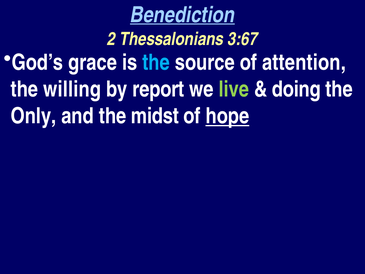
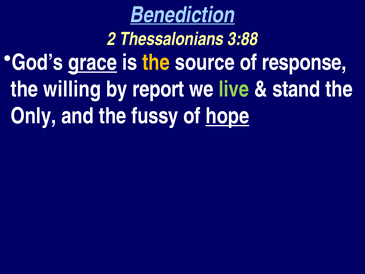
3:67: 3:67 -> 3:88
grace underline: none -> present
the at (156, 62) colour: light blue -> yellow
attention: attention -> response
doing: doing -> stand
midst: midst -> fussy
